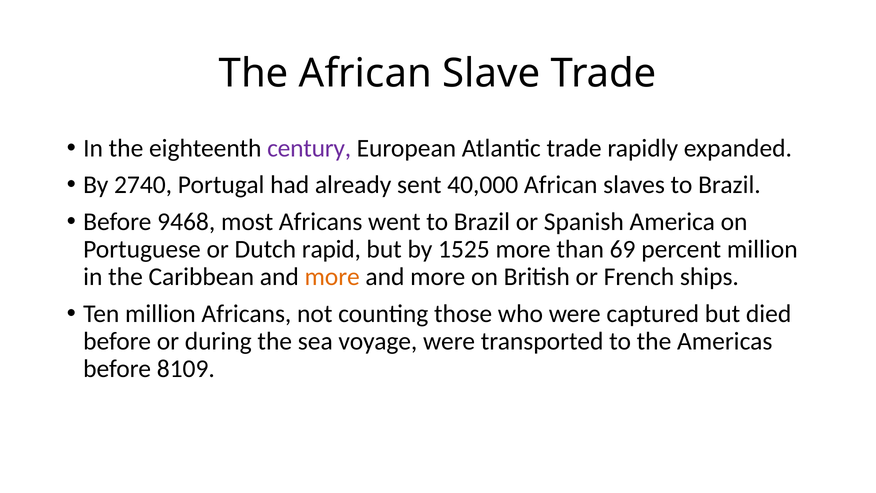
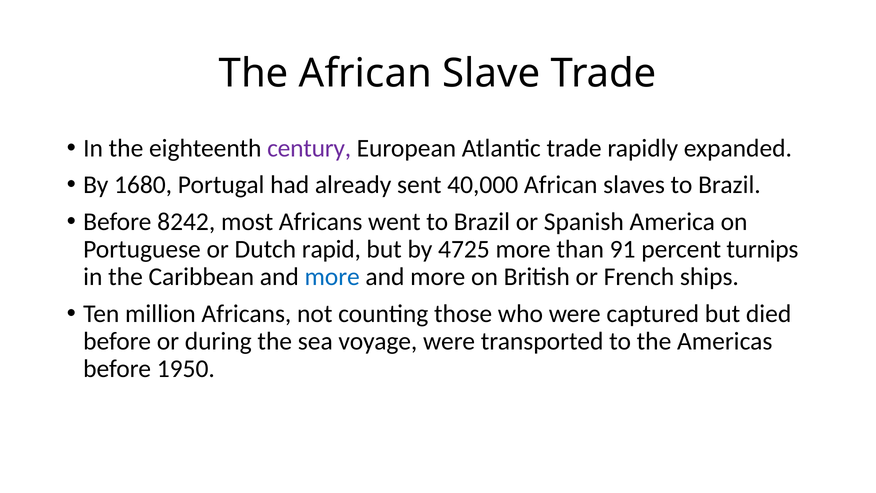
2740: 2740 -> 1680
9468: 9468 -> 8242
1525: 1525 -> 4725
69: 69 -> 91
percent million: million -> turnips
more at (332, 277) colour: orange -> blue
8109: 8109 -> 1950
